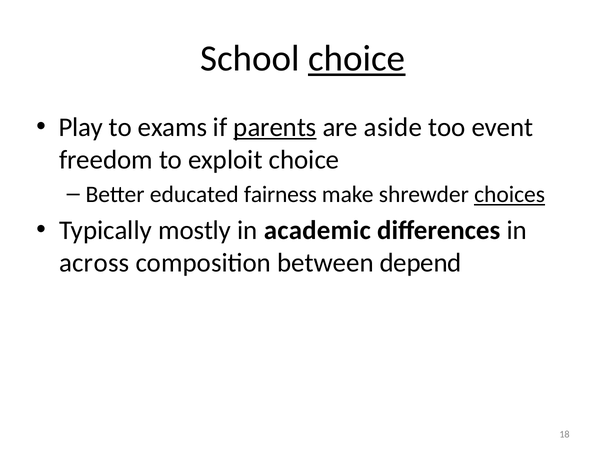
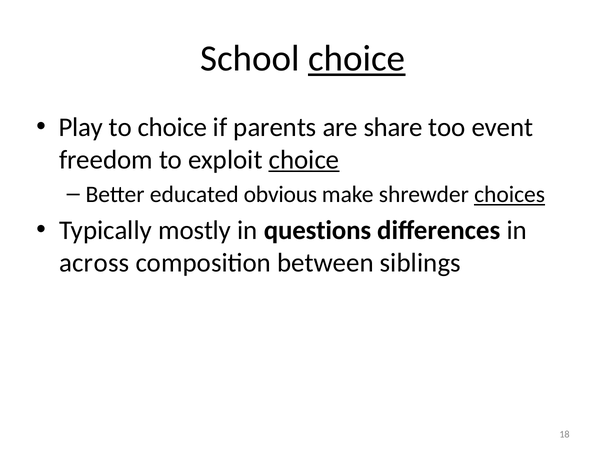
to exams: exams -> choice
parents underline: present -> none
aside: aside -> share
choice at (304, 159) underline: none -> present
fairness: fairness -> obvious
academic: academic -> questions
depend: depend -> siblings
